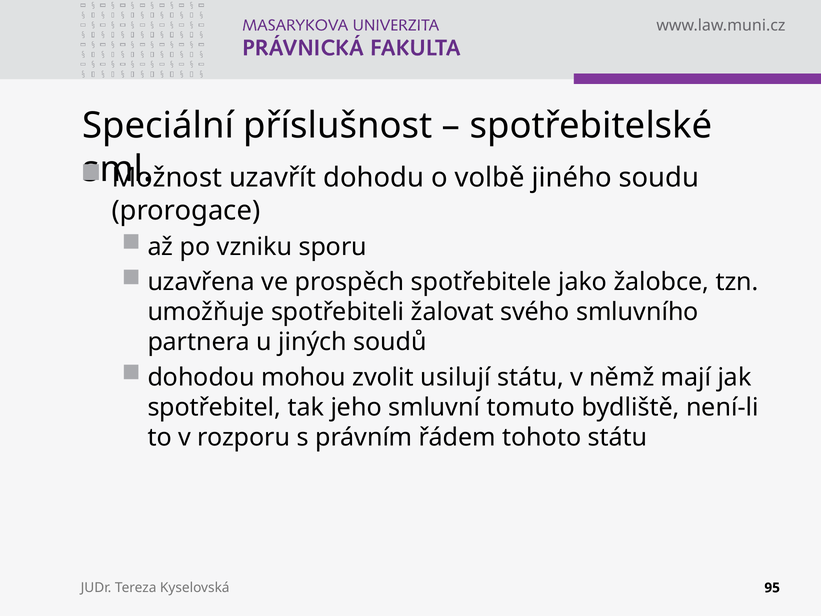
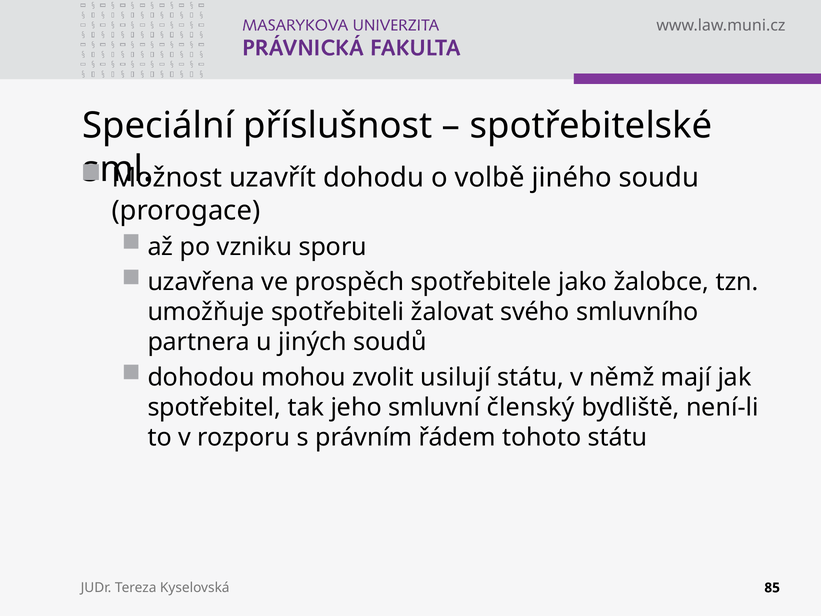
tomuto: tomuto -> členský
95: 95 -> 85
